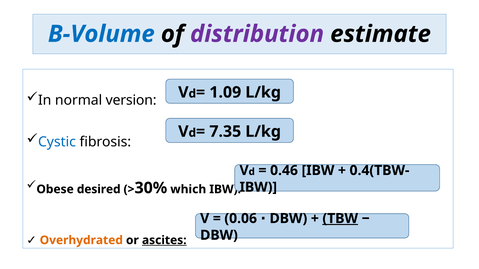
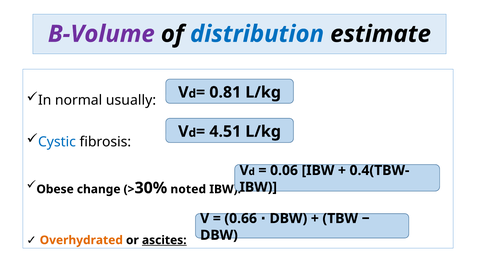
B-Volume colour: blue -> purple
distribution colour: purple -> blue
1.09: 1.09 -> 0.81
version: version -> usually
7.35: 7.35 -> 4.51
0.46: 0.46 -> 0.06
desired: desired -> change
which: which -> noted
0.06: 0.06 -> 0.66
TBW underline: present -> none
